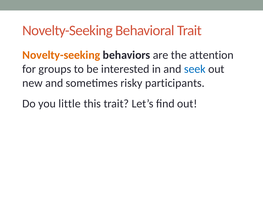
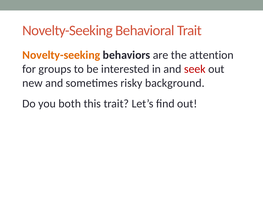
seek colour: blue -> red
participants: participants -> background
little: little -> both
